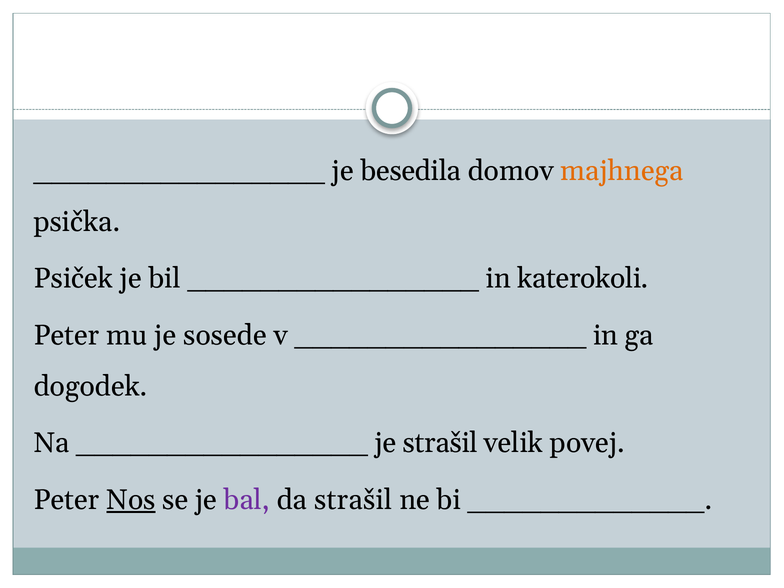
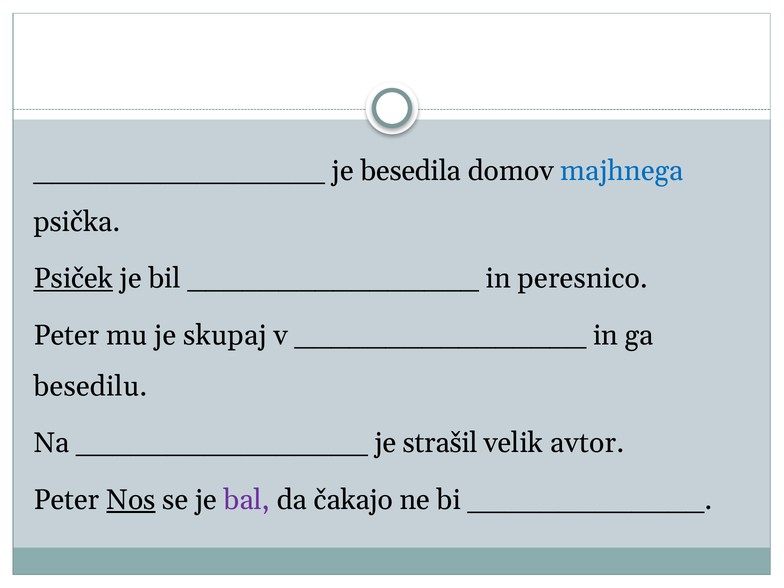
majhnega colour: orange -> blue
Psiček underline: none -> present
katerokoli: katerokoli -> peresnico
sosede: sosede -> skupaj
dogodek: dogodek -> besedilu
povej: povej -> avtor
da strašil: strašil -> čakajo
